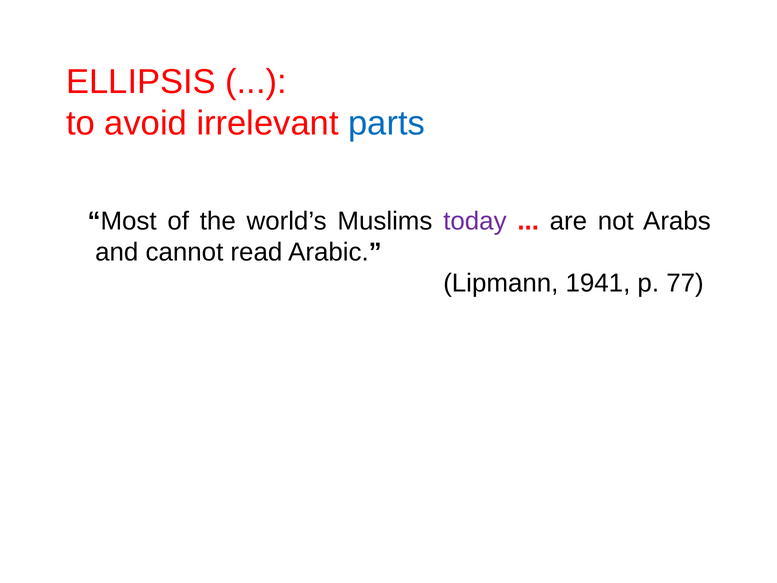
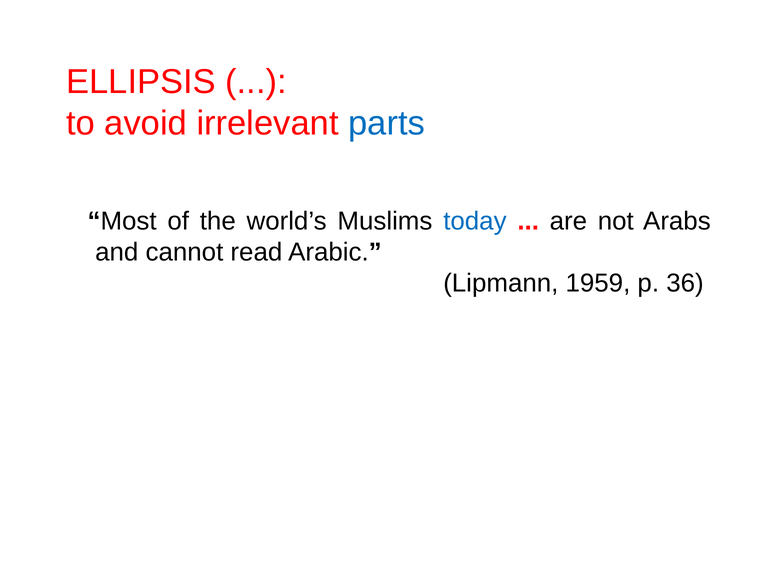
today colour: purple -> blue
1941: 1941 -> 1959
77: 77 -> 36
